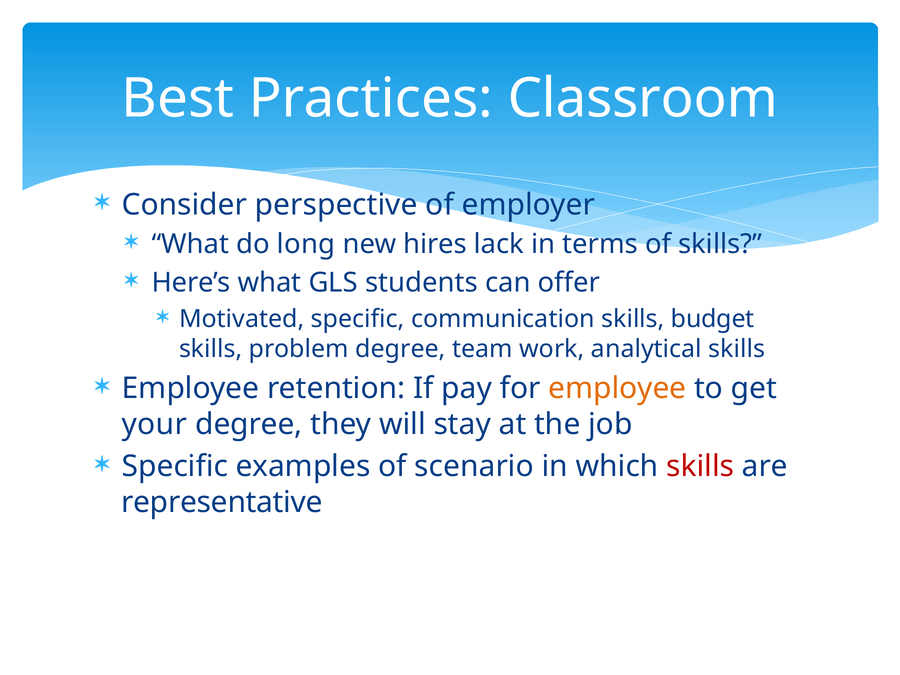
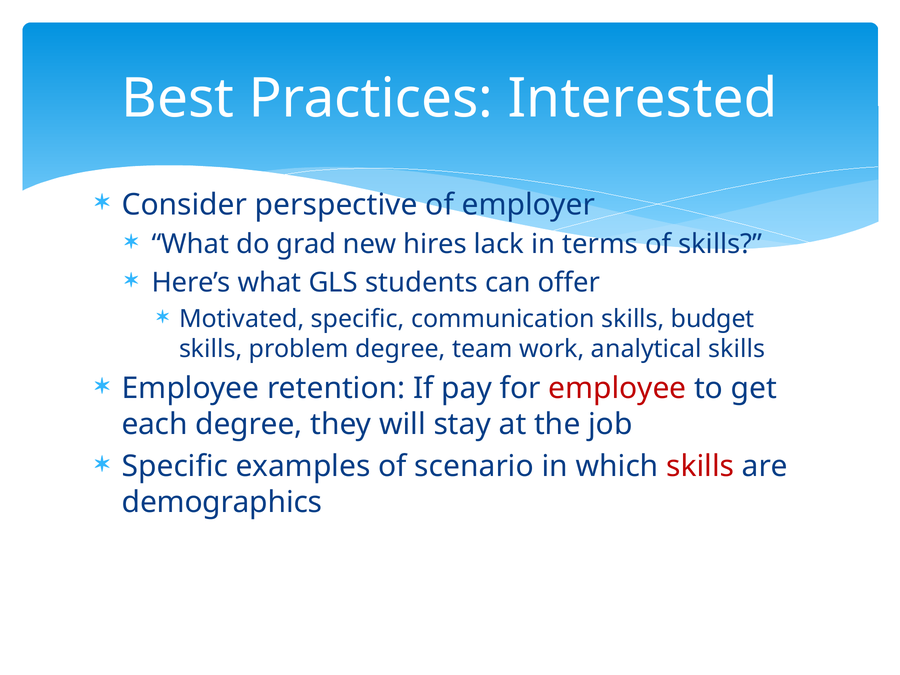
Classroom: Classroom -> Interested
long: long -> grad
employee at (617, 389) colour: orange -> red
your: your -> each
representative: representative -> demographics
